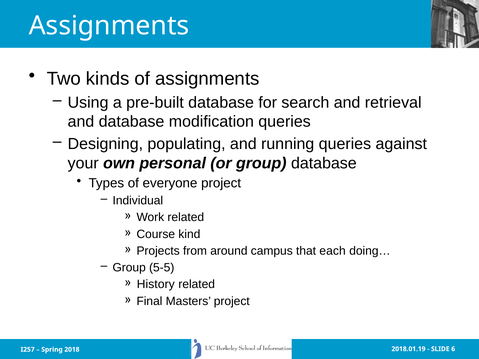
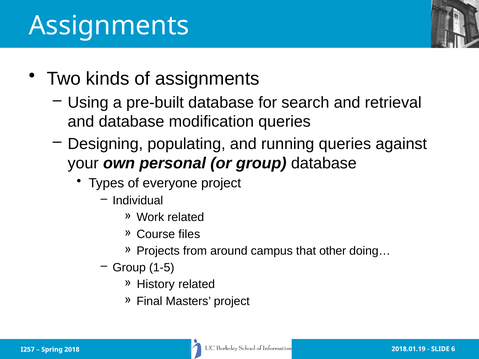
kind: kind -> files
each: each -> other
5-5: 5-5 -> 1-5
